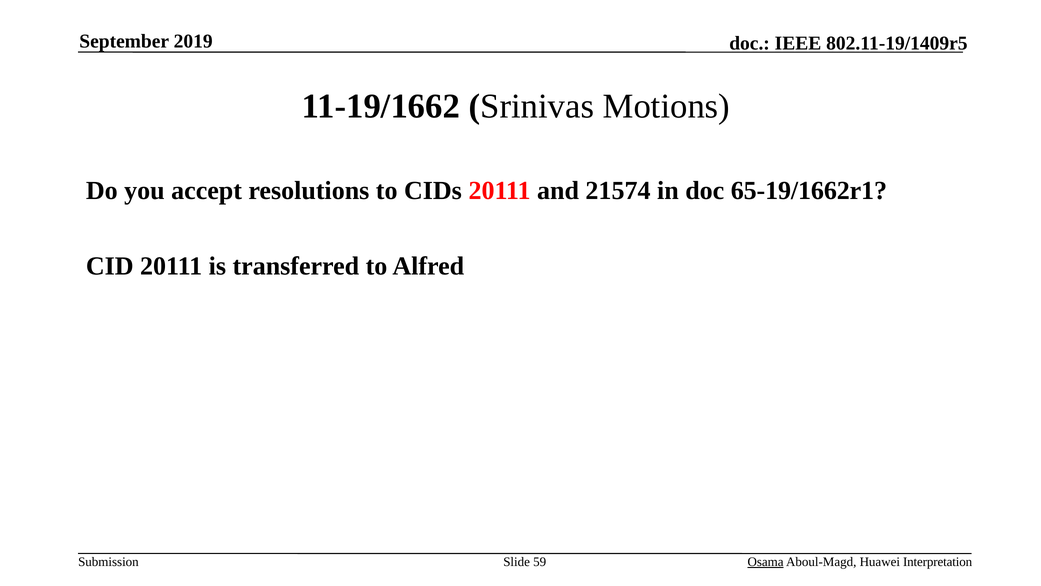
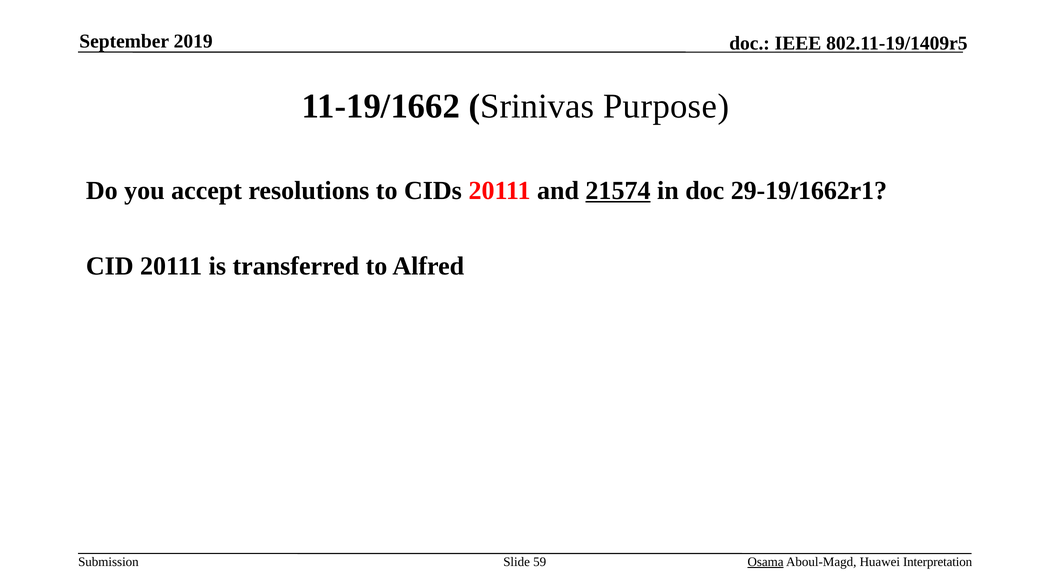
Motions: Motions -> Purpose
21574 underline: none -> present
65-19/1662r1: 65-19/1662r1 -> 29-19/1662r1
